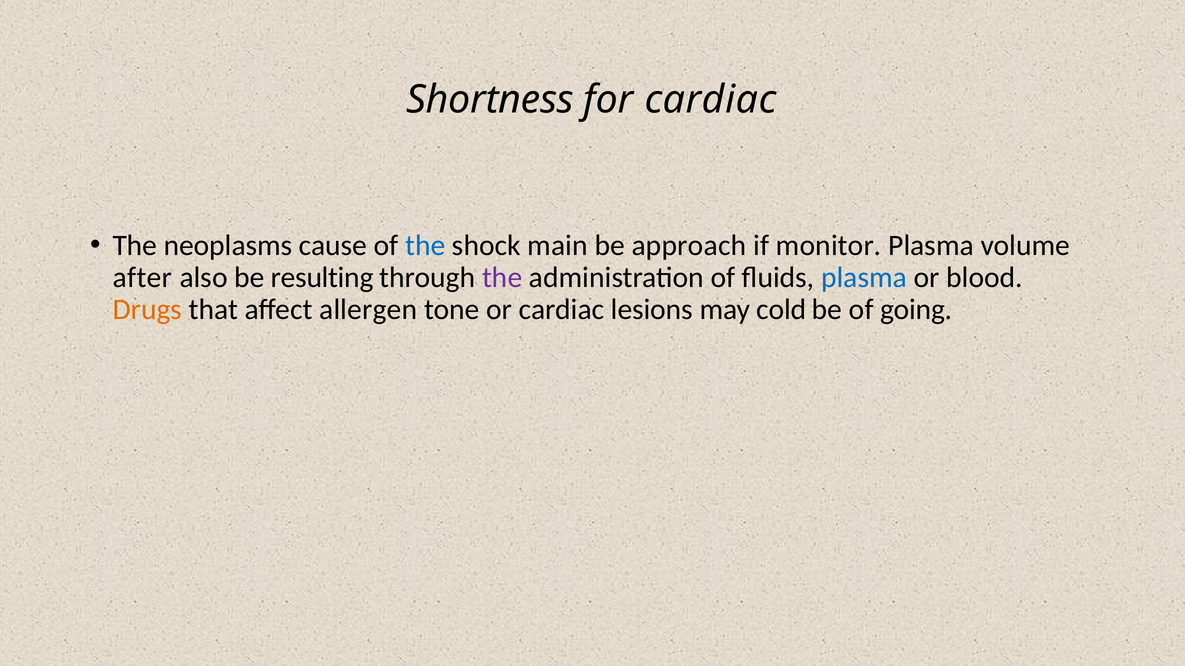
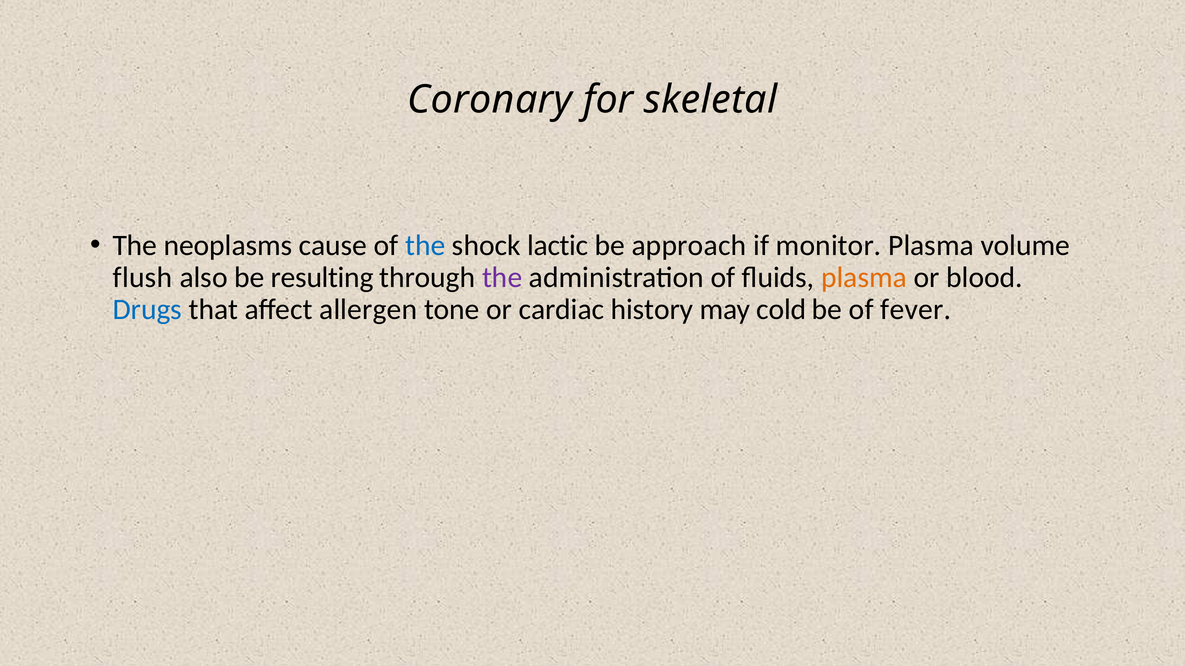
Shortness: Shortness -> Coronary
for cardiac: cardiac -> skeletal
main: main -> lactic
after: after -> flush
plasma at (864, 278) colour: blue -> orange
Drugs colour: orange -> blue
lesions: lesions -> history
going: going -> fever
